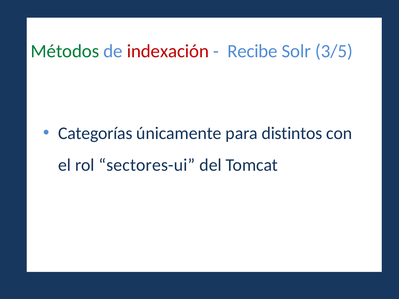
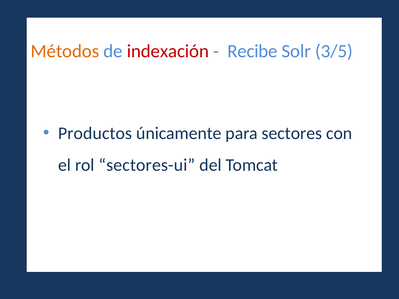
Métodos colour: green -> orange
Categorías: Categorías -> Productos
distintos: distintos -> sectores
